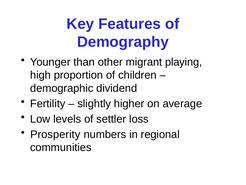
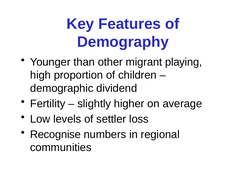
Prosperity: Prosperity -> Recognise
